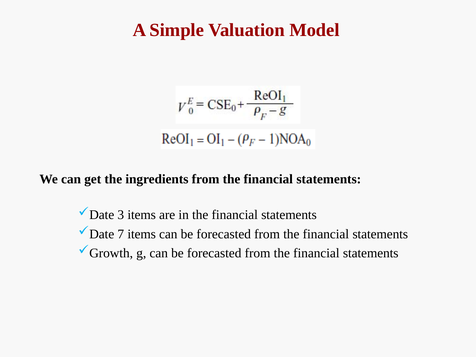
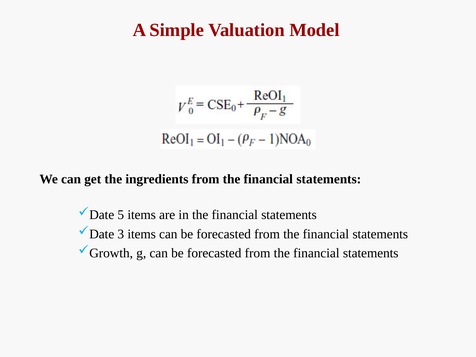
3: 3 -> 5
7: 7 -> 3
